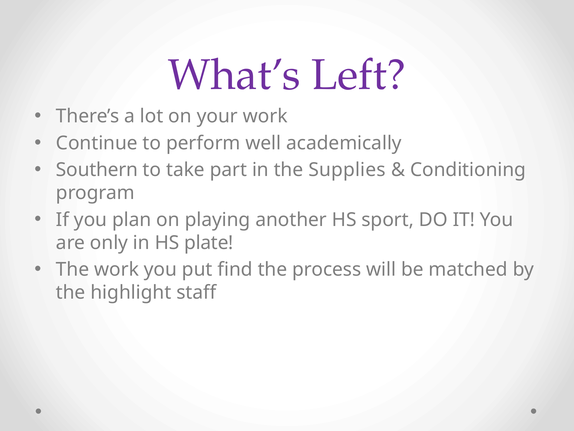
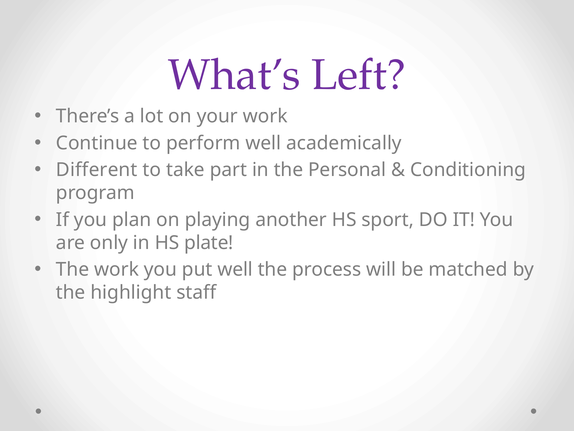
Southern: Southern -> Different
Supplies: Supplies -> Personal
put find: find -> well
